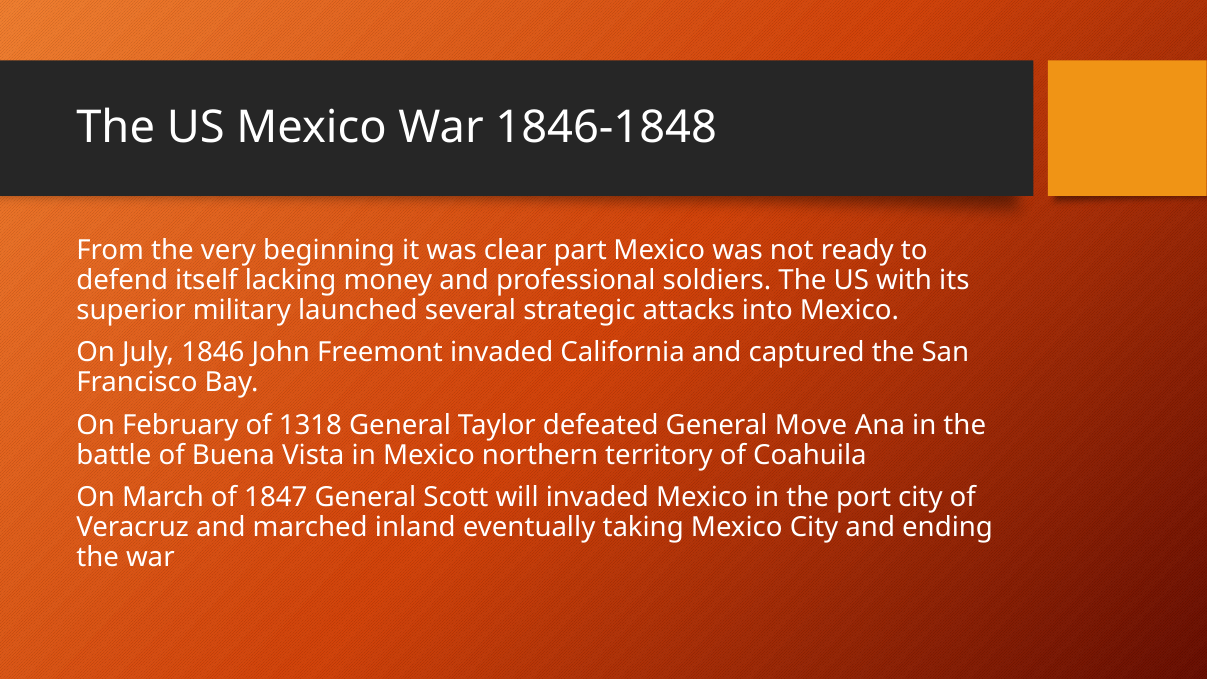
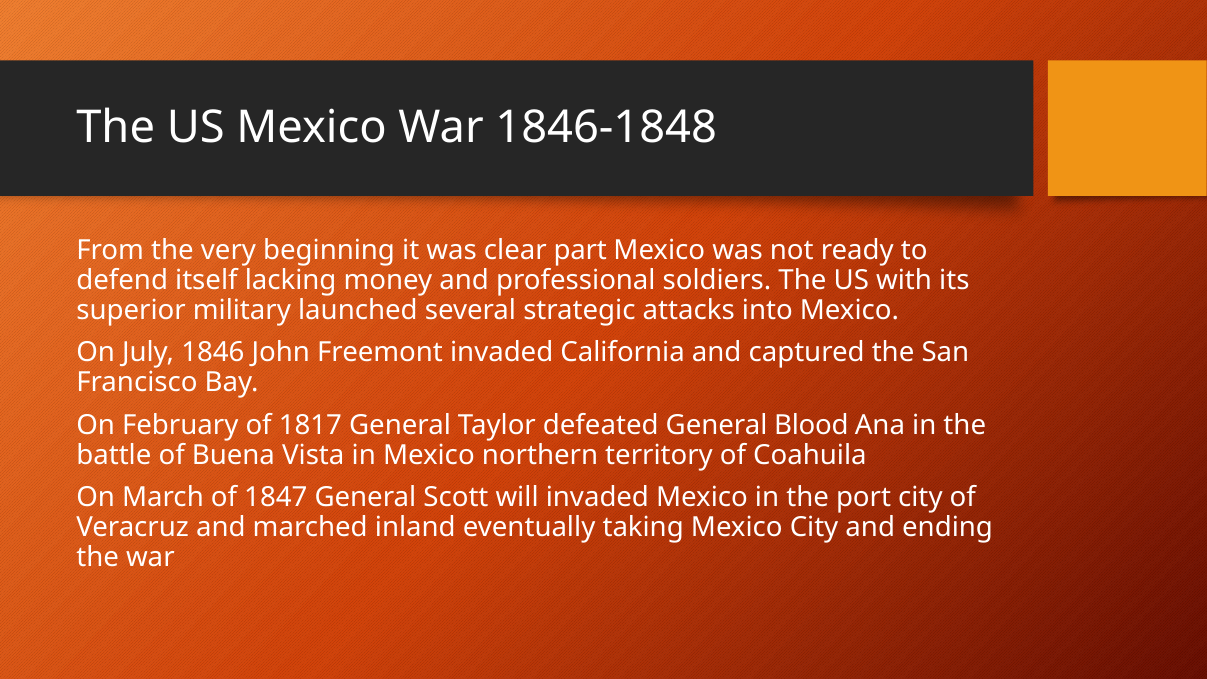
1318: 1318 -> 1817
Move: Move -> Blood
